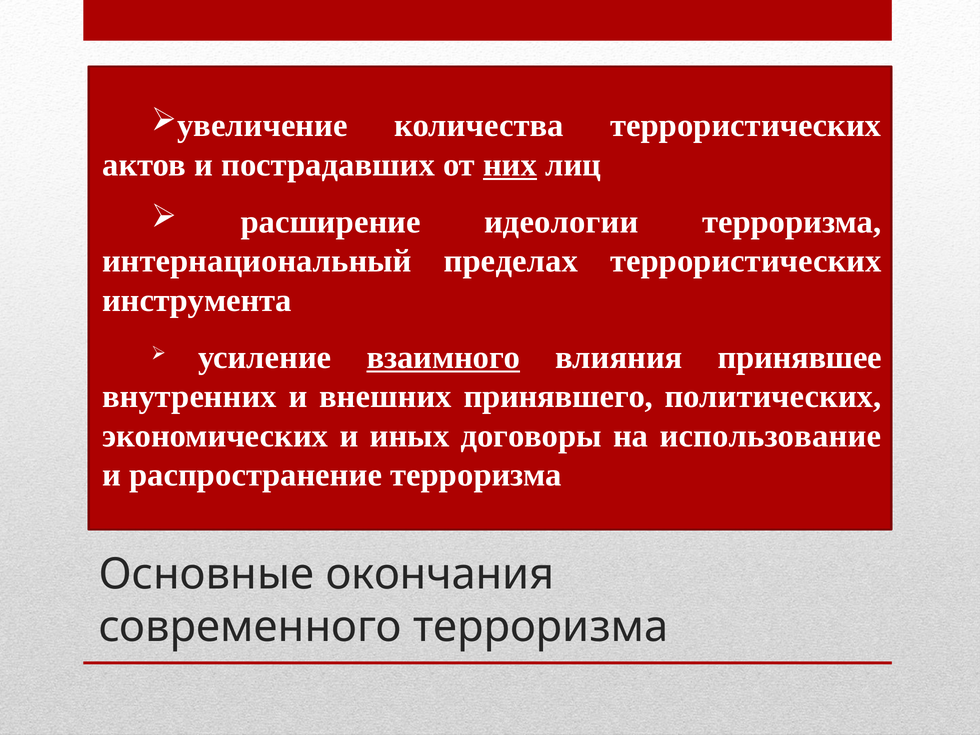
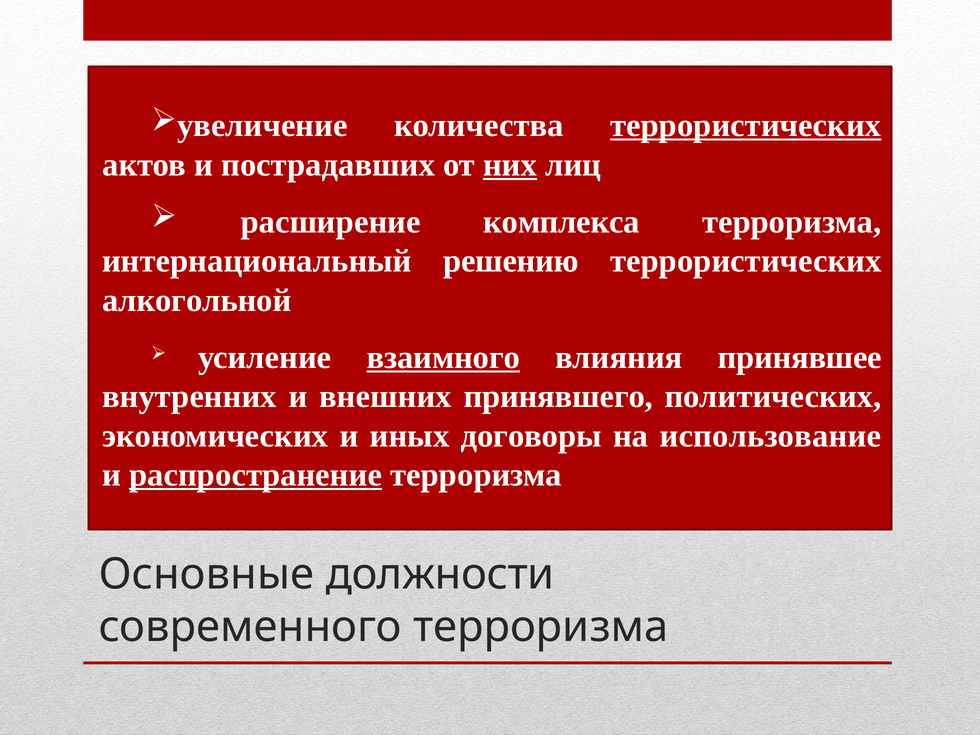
террористических at (746, 126) underline: none -> present
идеологии: идеологии -> комплекса
пределах: пределах -> решению
инструмента: инструмента -> алкогольной
распространение underline: none -> present
окончания: окончания -> должности
